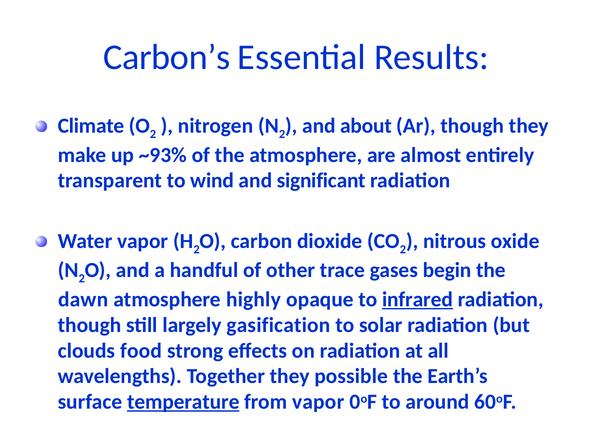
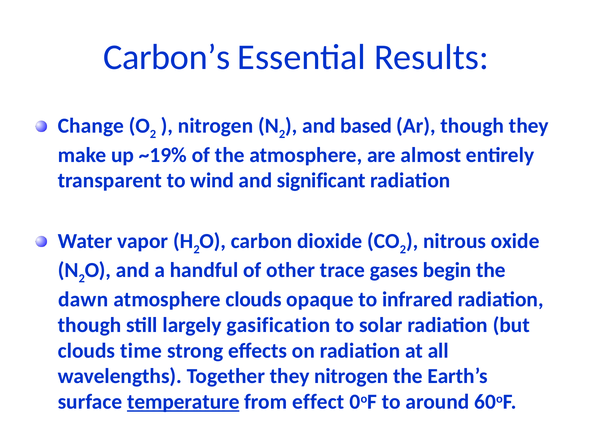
Climate: Climate -> Change
about: about -> based
~93%: ~93% -> ~19%
atmosphere highly: highly -> clouds
infrared underline: present -> none
food: food -> time
they possible: possible -> nitrogen
from vapor: vapor -> effect
